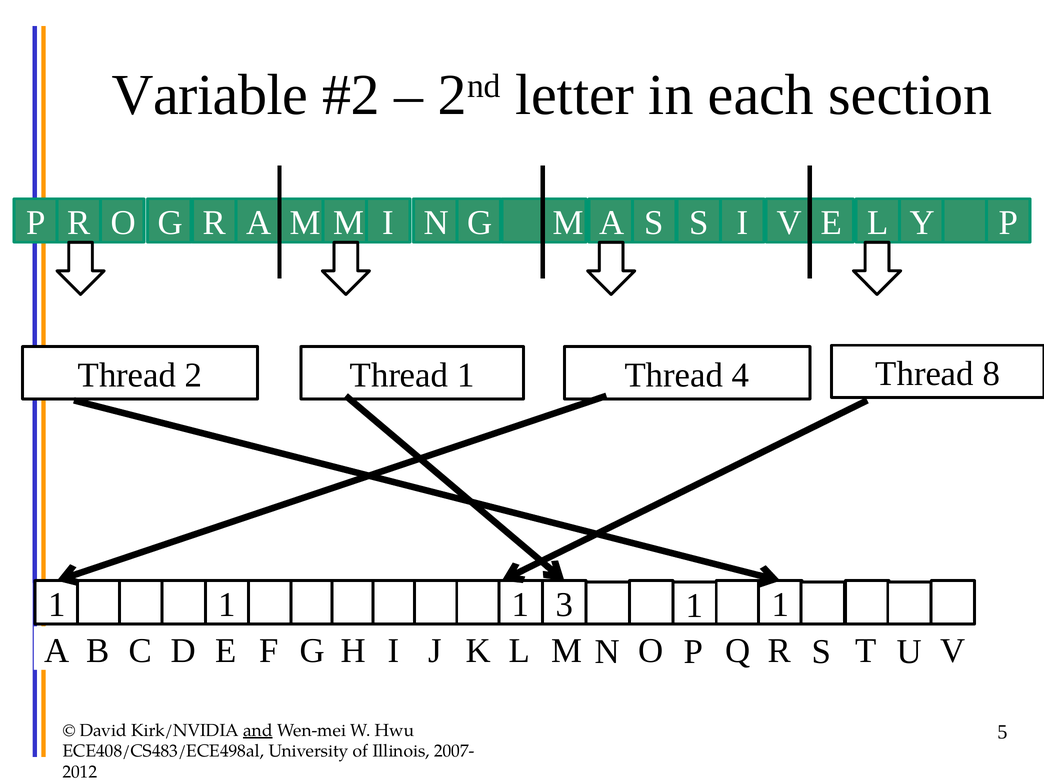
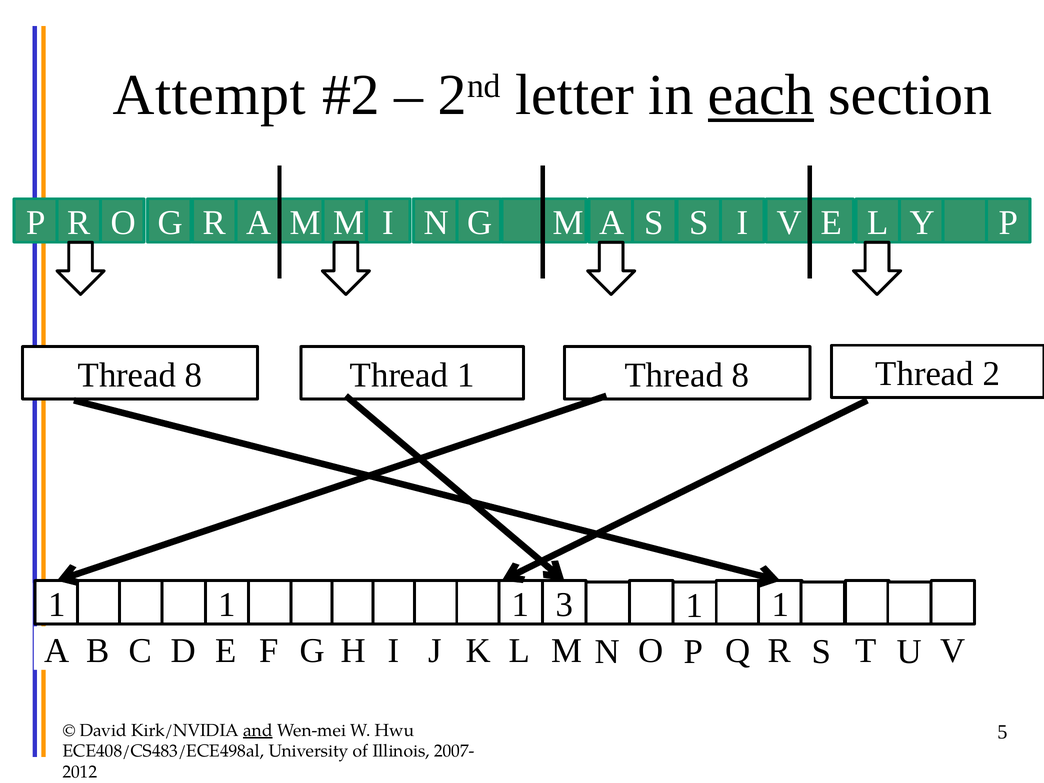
Variable: Variable -> Attempt
each underline: none -> present
2 at (194, 375): 2 -> 8
4 at (741, 375): 4 -> 8
8: 8 -> 2
